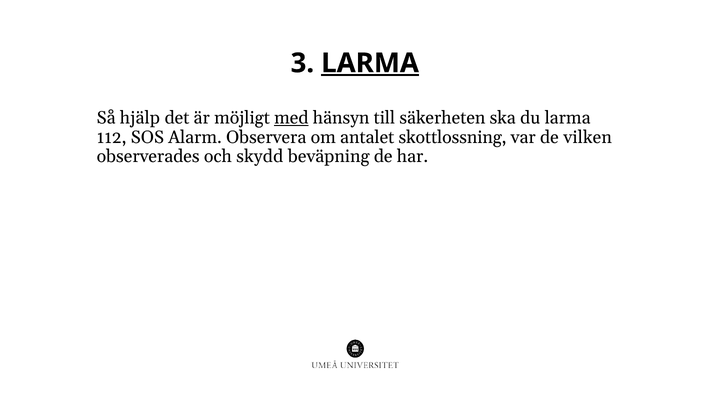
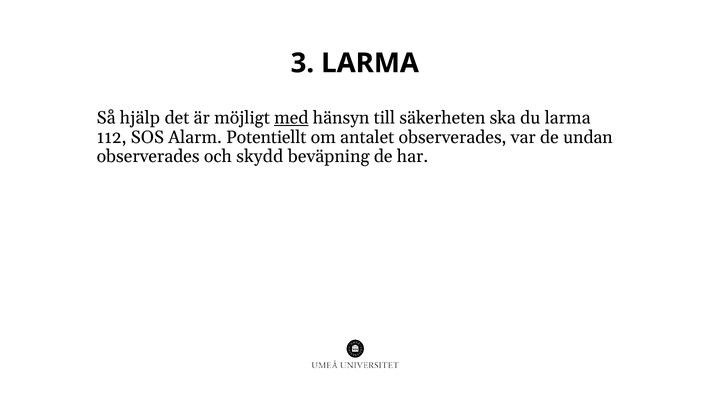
LARMA at (370, 63) underline: present -> none
Observera: Observera -> Potentiellt
antalet skottlossning: skottlossning -> observerades
vilken: vilken -> undan
